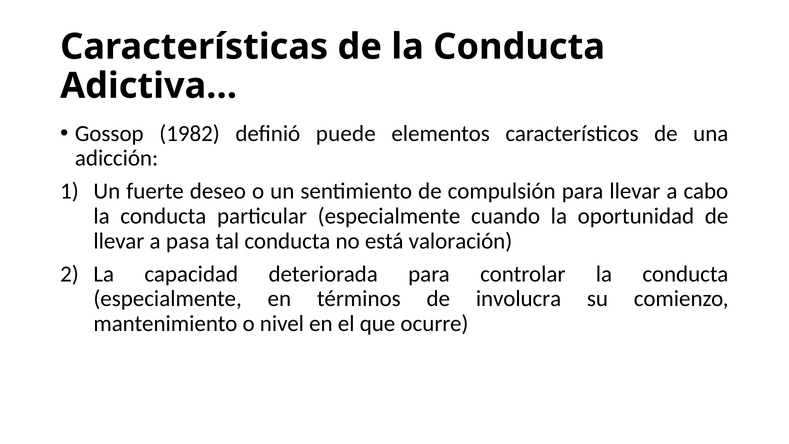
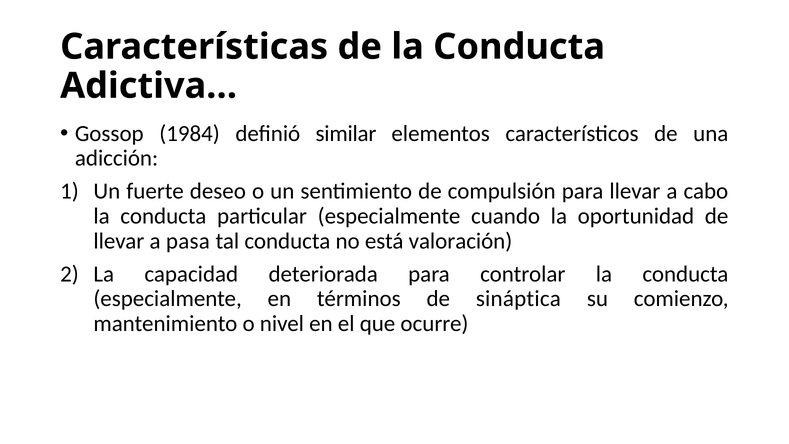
1982: 1982 -> 1984
puede: puede -> similar
involucra: involucra -> sináptica
